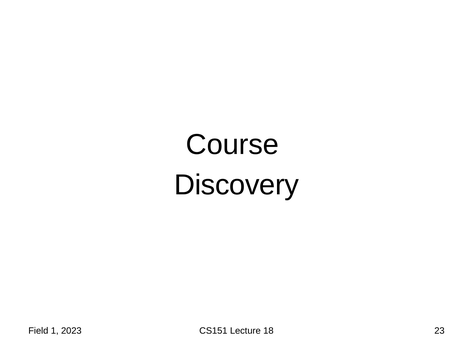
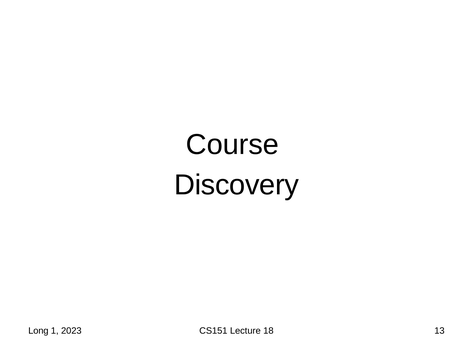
Field: Field -> Long
23: 23 -> 13
